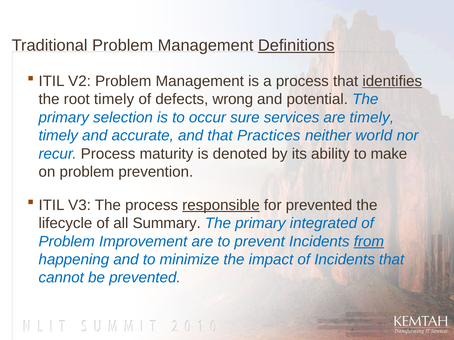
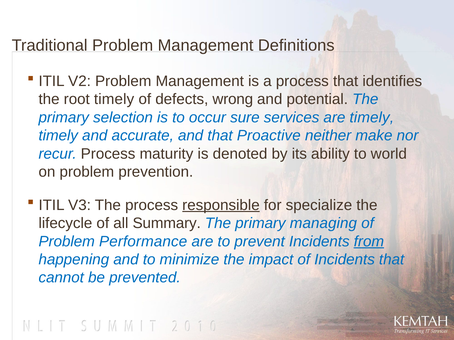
Definitions underline: present -> none
identifies underline: present -> none
Practices: Practices -> Proactive
world: world -> make
make: make -> world
for prevented: prevented -> specialize
integrated: integrated -> managing
Improvement: Improvement -> Performance
